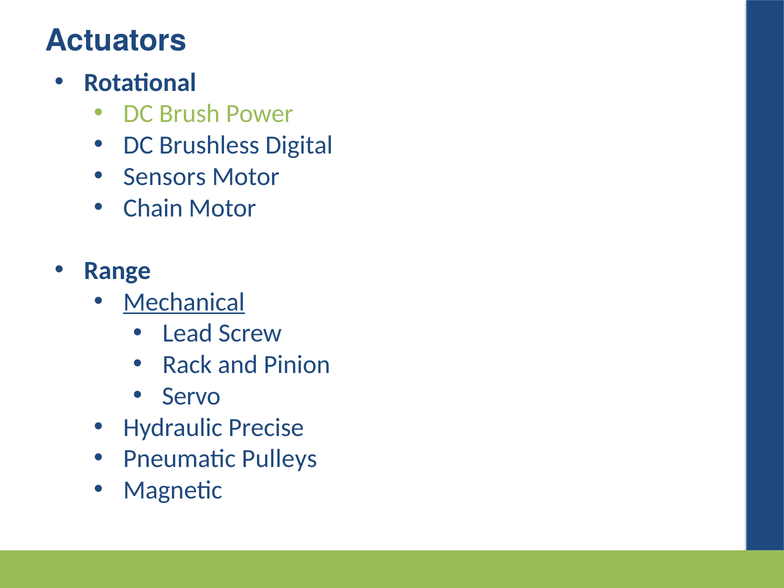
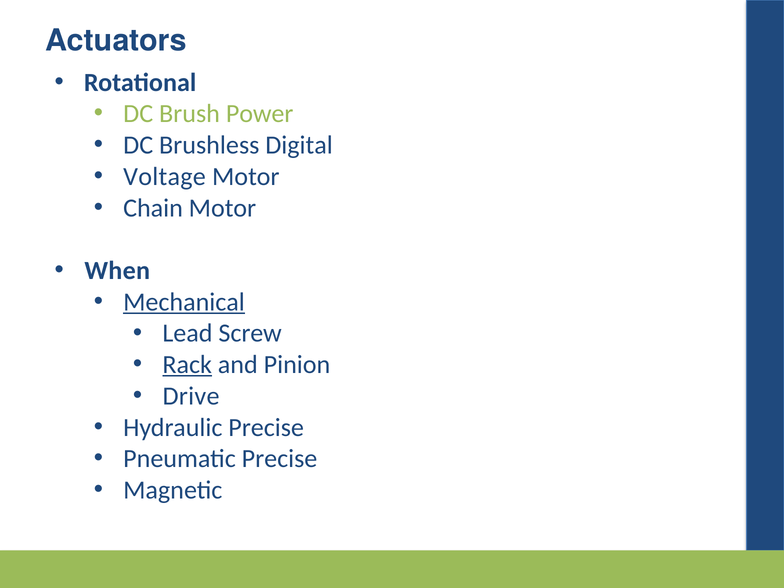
Sensors: Sensors -> Voltage
Range: Range -> When
Rack underline: none -> present
Servo: Servo -> Drive
Pneumatic Pulleys: Pulleys -> Precise
